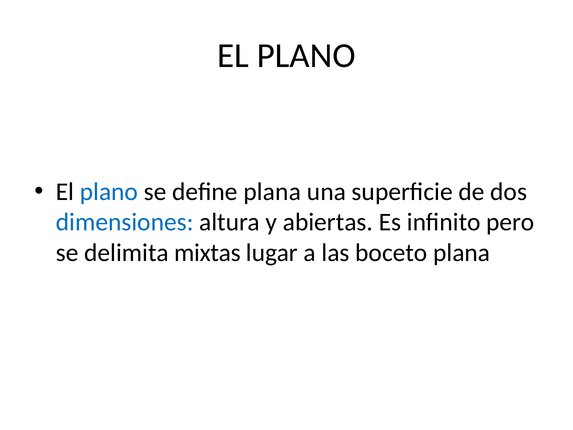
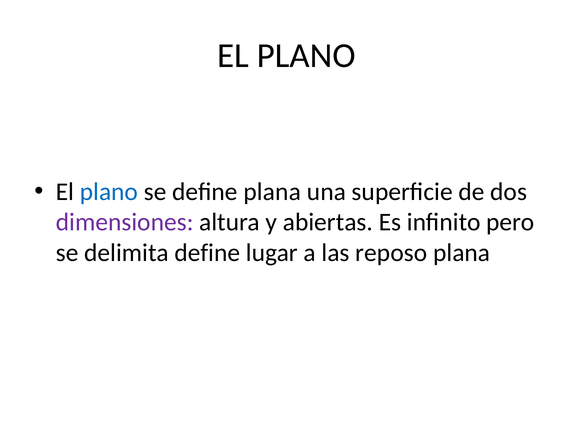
dimensiones colour: blue -> purple
delimita mixtas: mixtas -> define
boceto: boceto -> reposo
